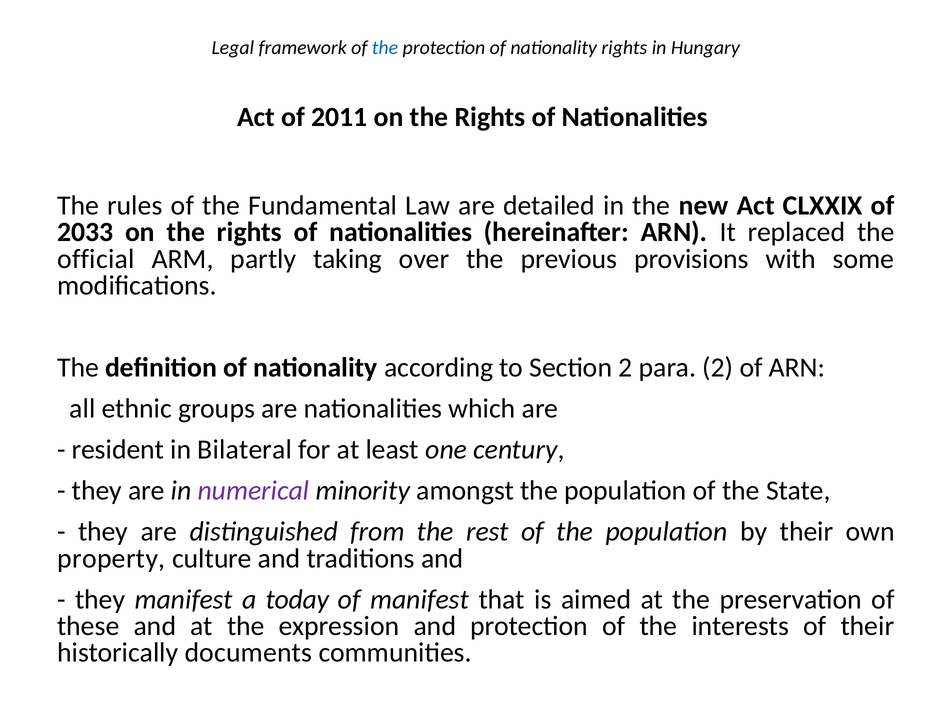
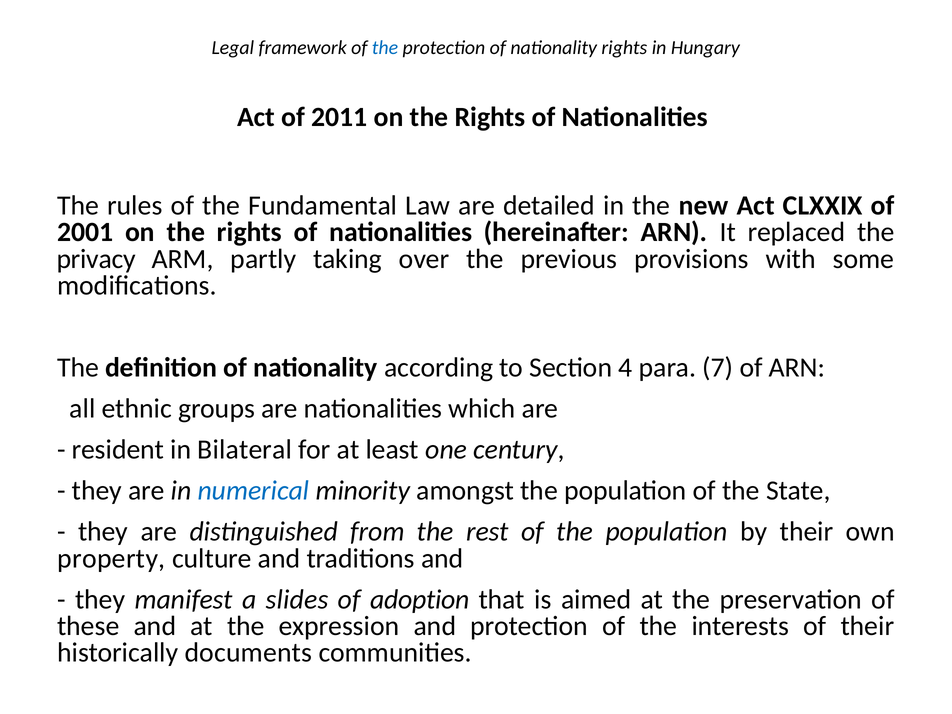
2033: 2033 -> 2001
official: official -> privacy
Section 2: 2 -> 4
para 2: 2 -> 7
numerical colour: purple -> blue
today: today -> slides
of manifest: manifest -> adoption
